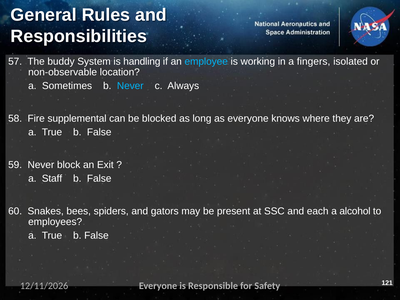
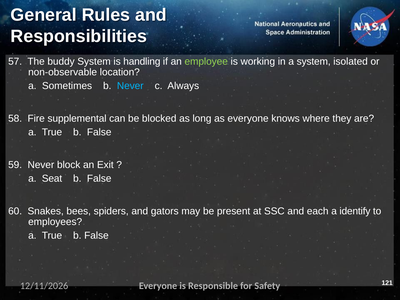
employee colour: light blue -> light green
a fingers: fingers -> system
Staff: Staff -> Seat
alcohol: alcohol -> identify
